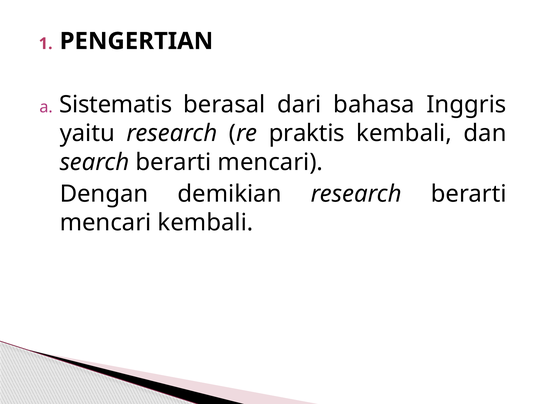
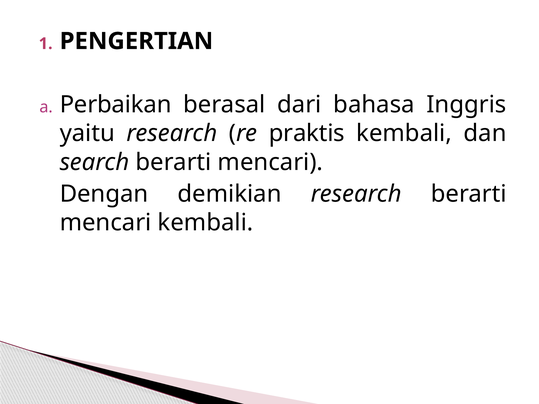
Sistematis: Sistematis -> Perbaikan
